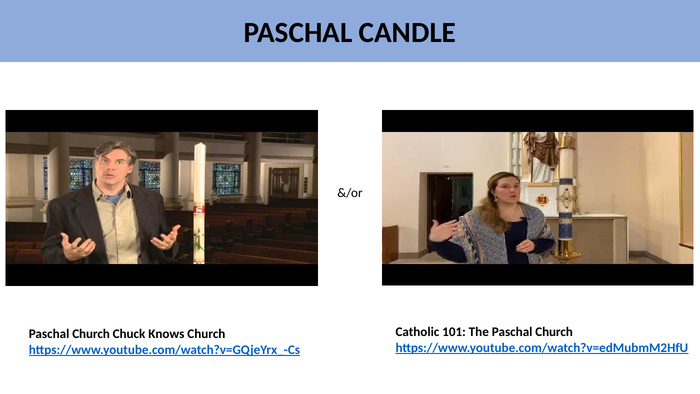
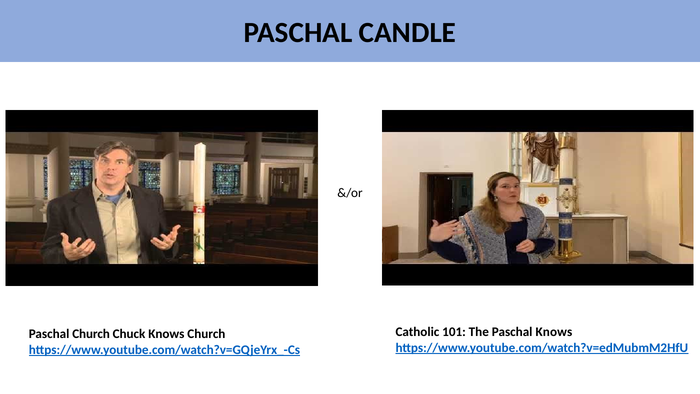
The Paschal Church: Church -> Knows
